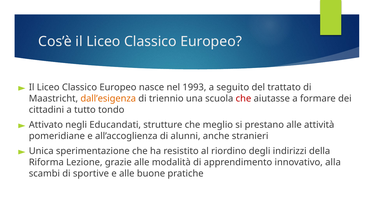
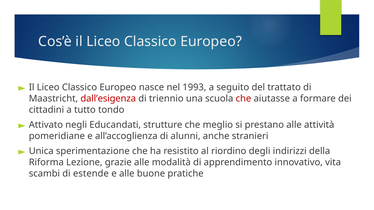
dall’esigenza colour: orange -> red
alla: alla -> vita
sportive: sportive -> estende
